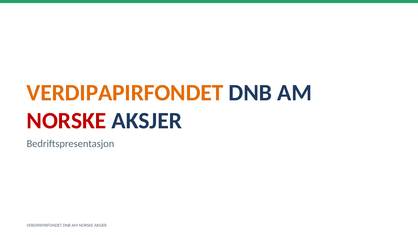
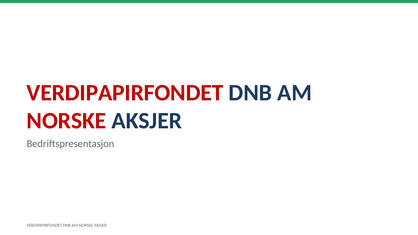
VERDIPAPIRFONDET at (125, 93) colour: orange -> red
